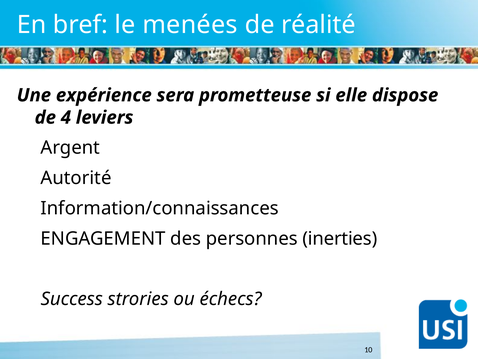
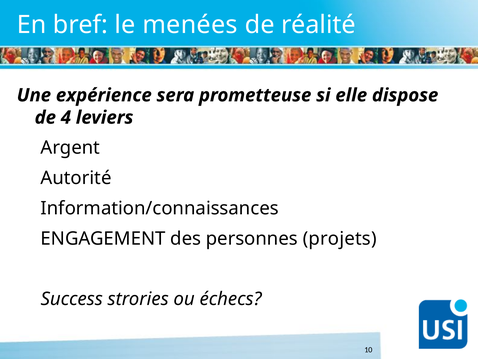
inerties: inerties -> projets
